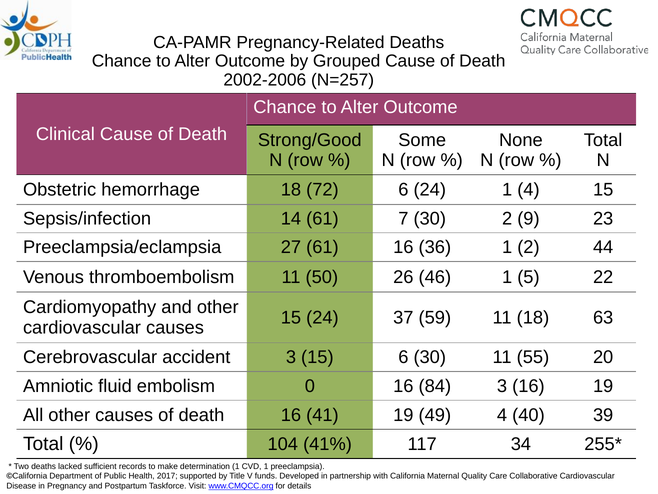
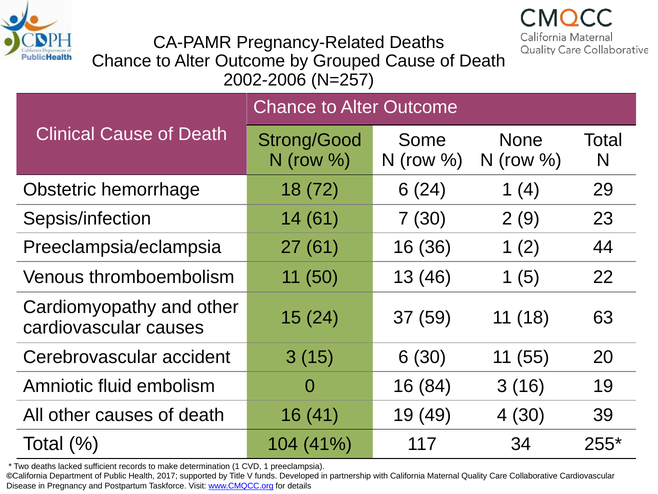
4 15: 15 -> 29
26: 26 -> 13
4 40: 40 -> 30
